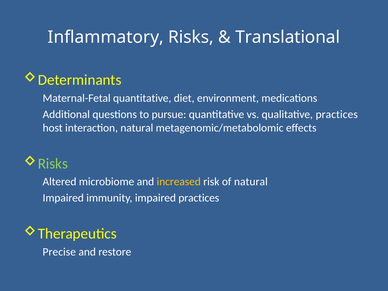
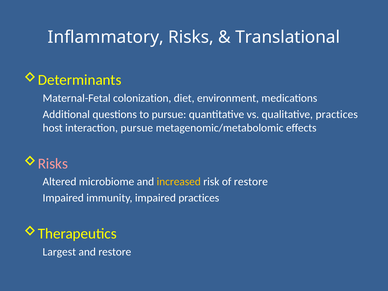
Maternal-Fetal quantitative: quantitative -> colonization
interaction natural: natural -> pursue
Risks at (53, 164) colour: light green -> pink
of natural: natural -> restore
Precise: Precise -> Largest
